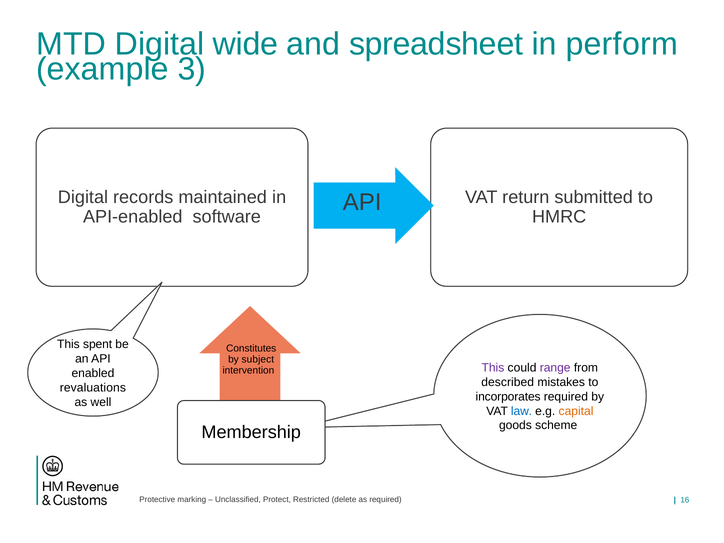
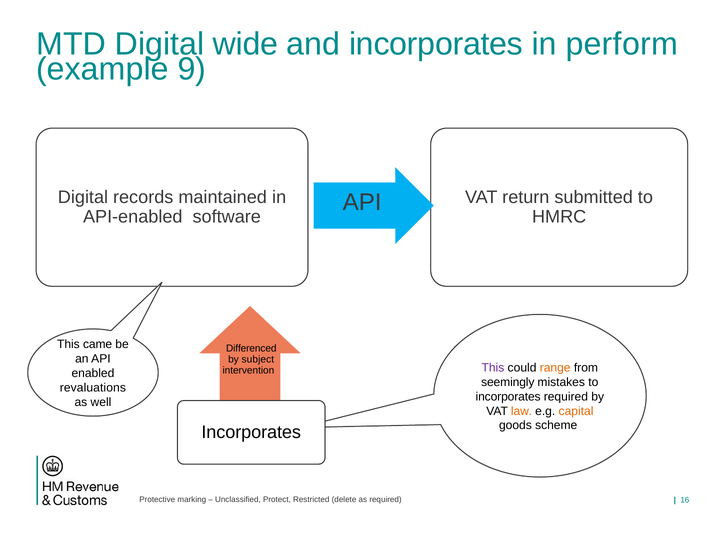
and spreadsheet: spreadsheet -> incorporates
3: 3 -> 9
spent: spent -> came
Constitutes: Constitutes -> Differenced
range colour: purple -> orange
described: described -> seemingly
law colour: blue -> orange
Membership at (251, 432): Membership -> Incorporates
